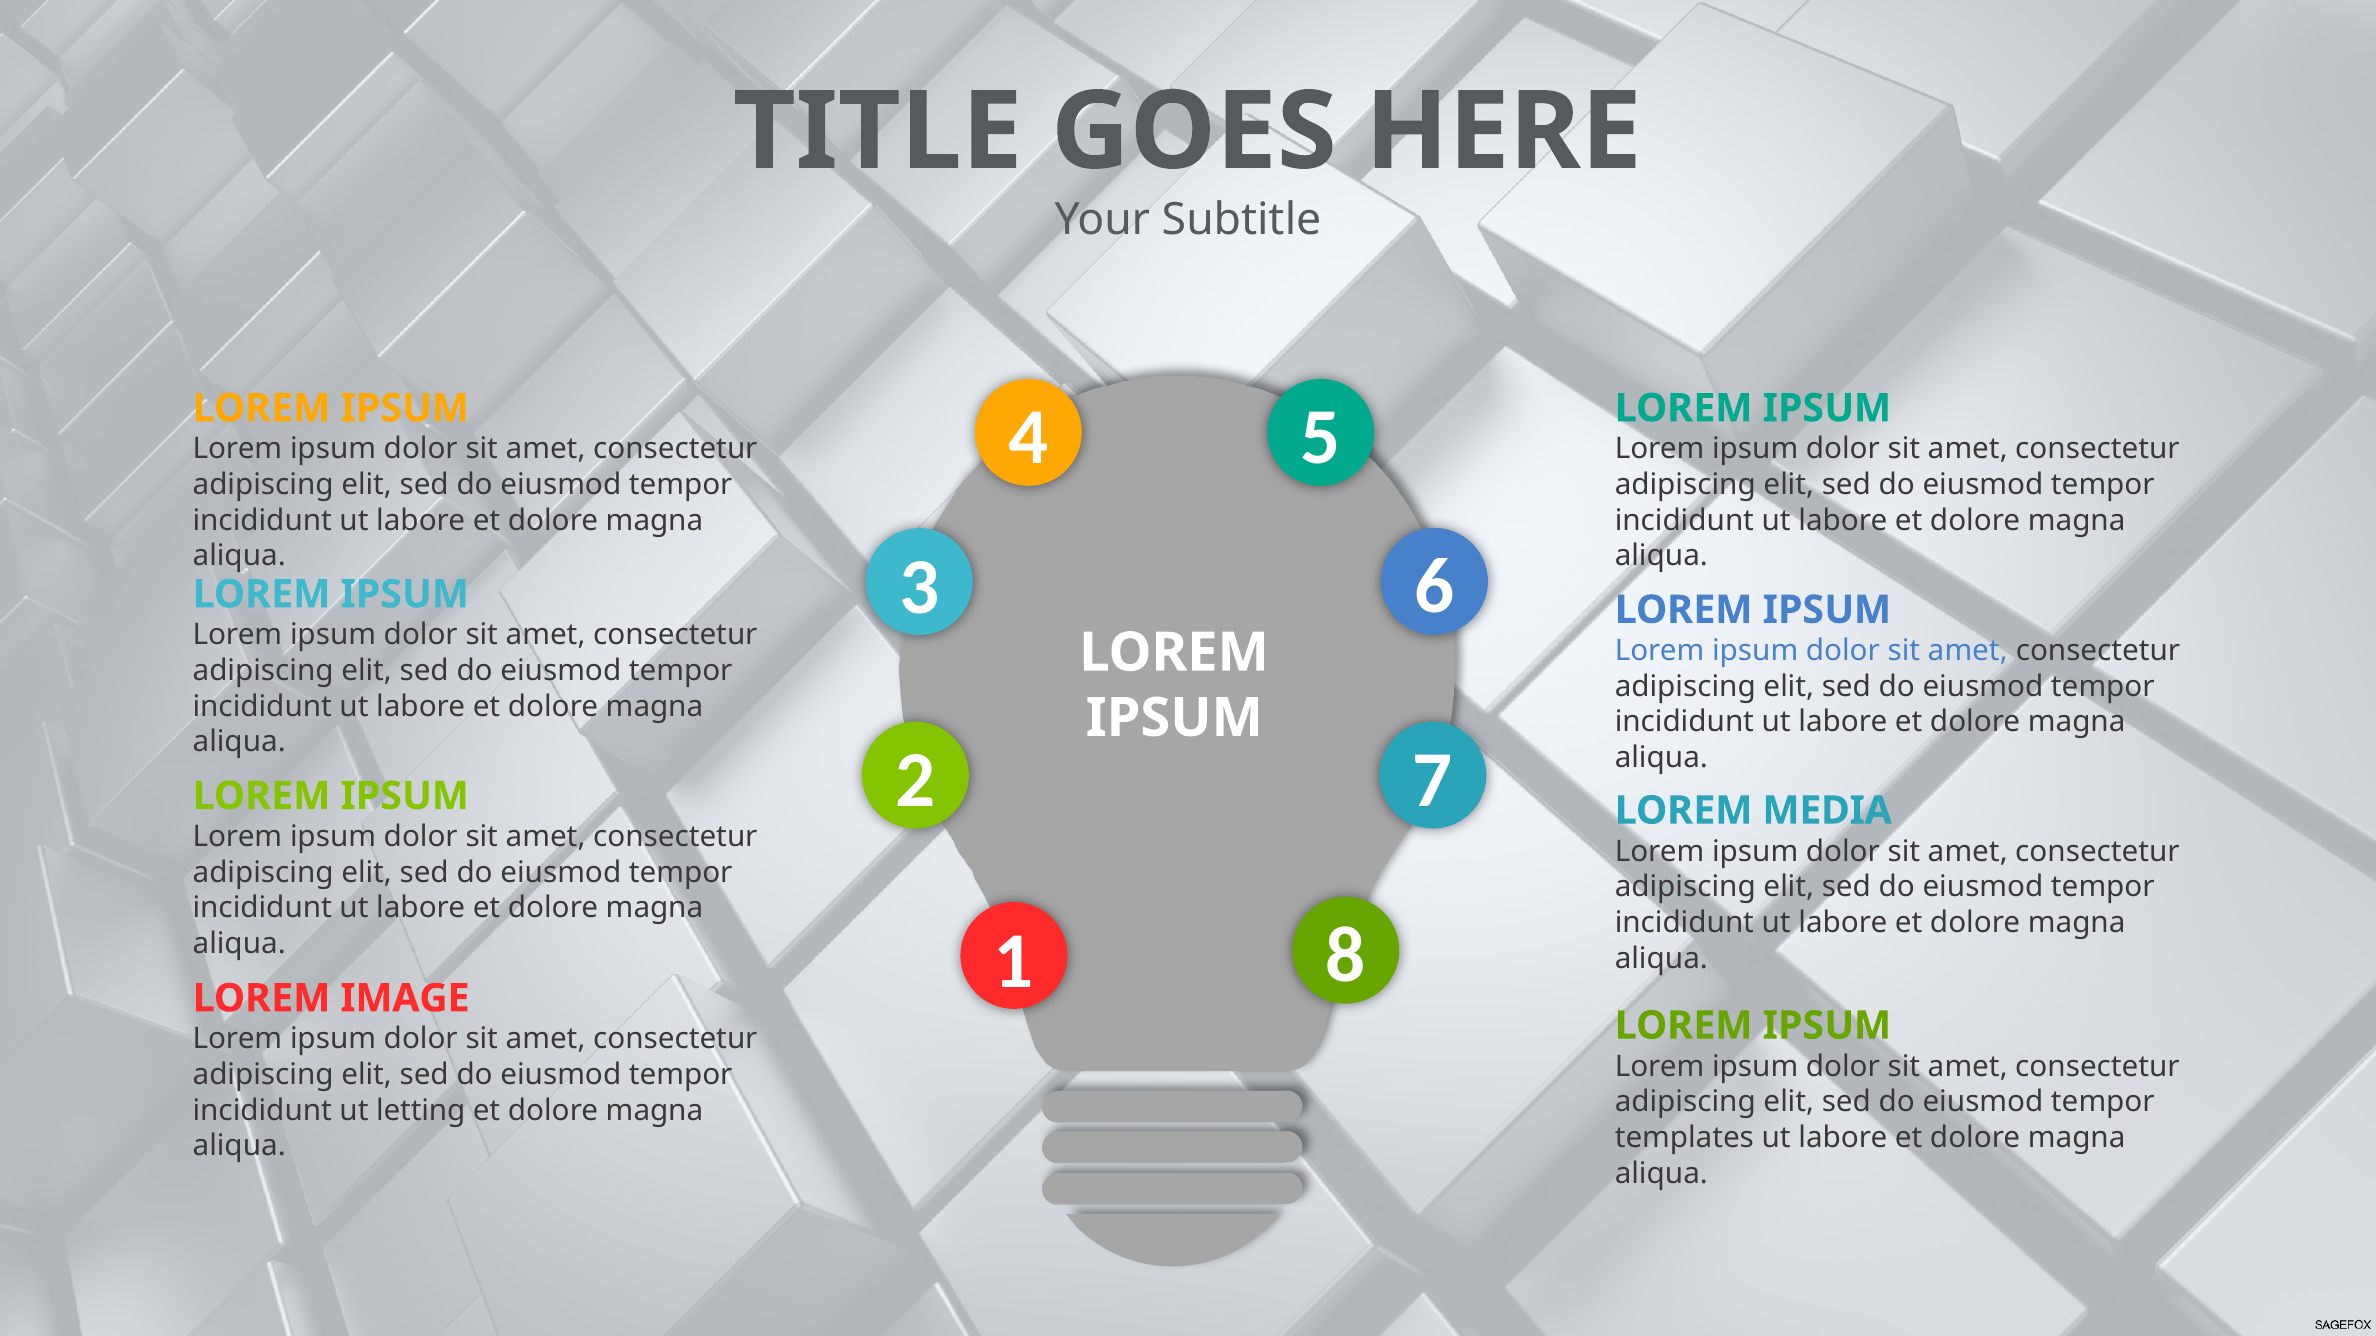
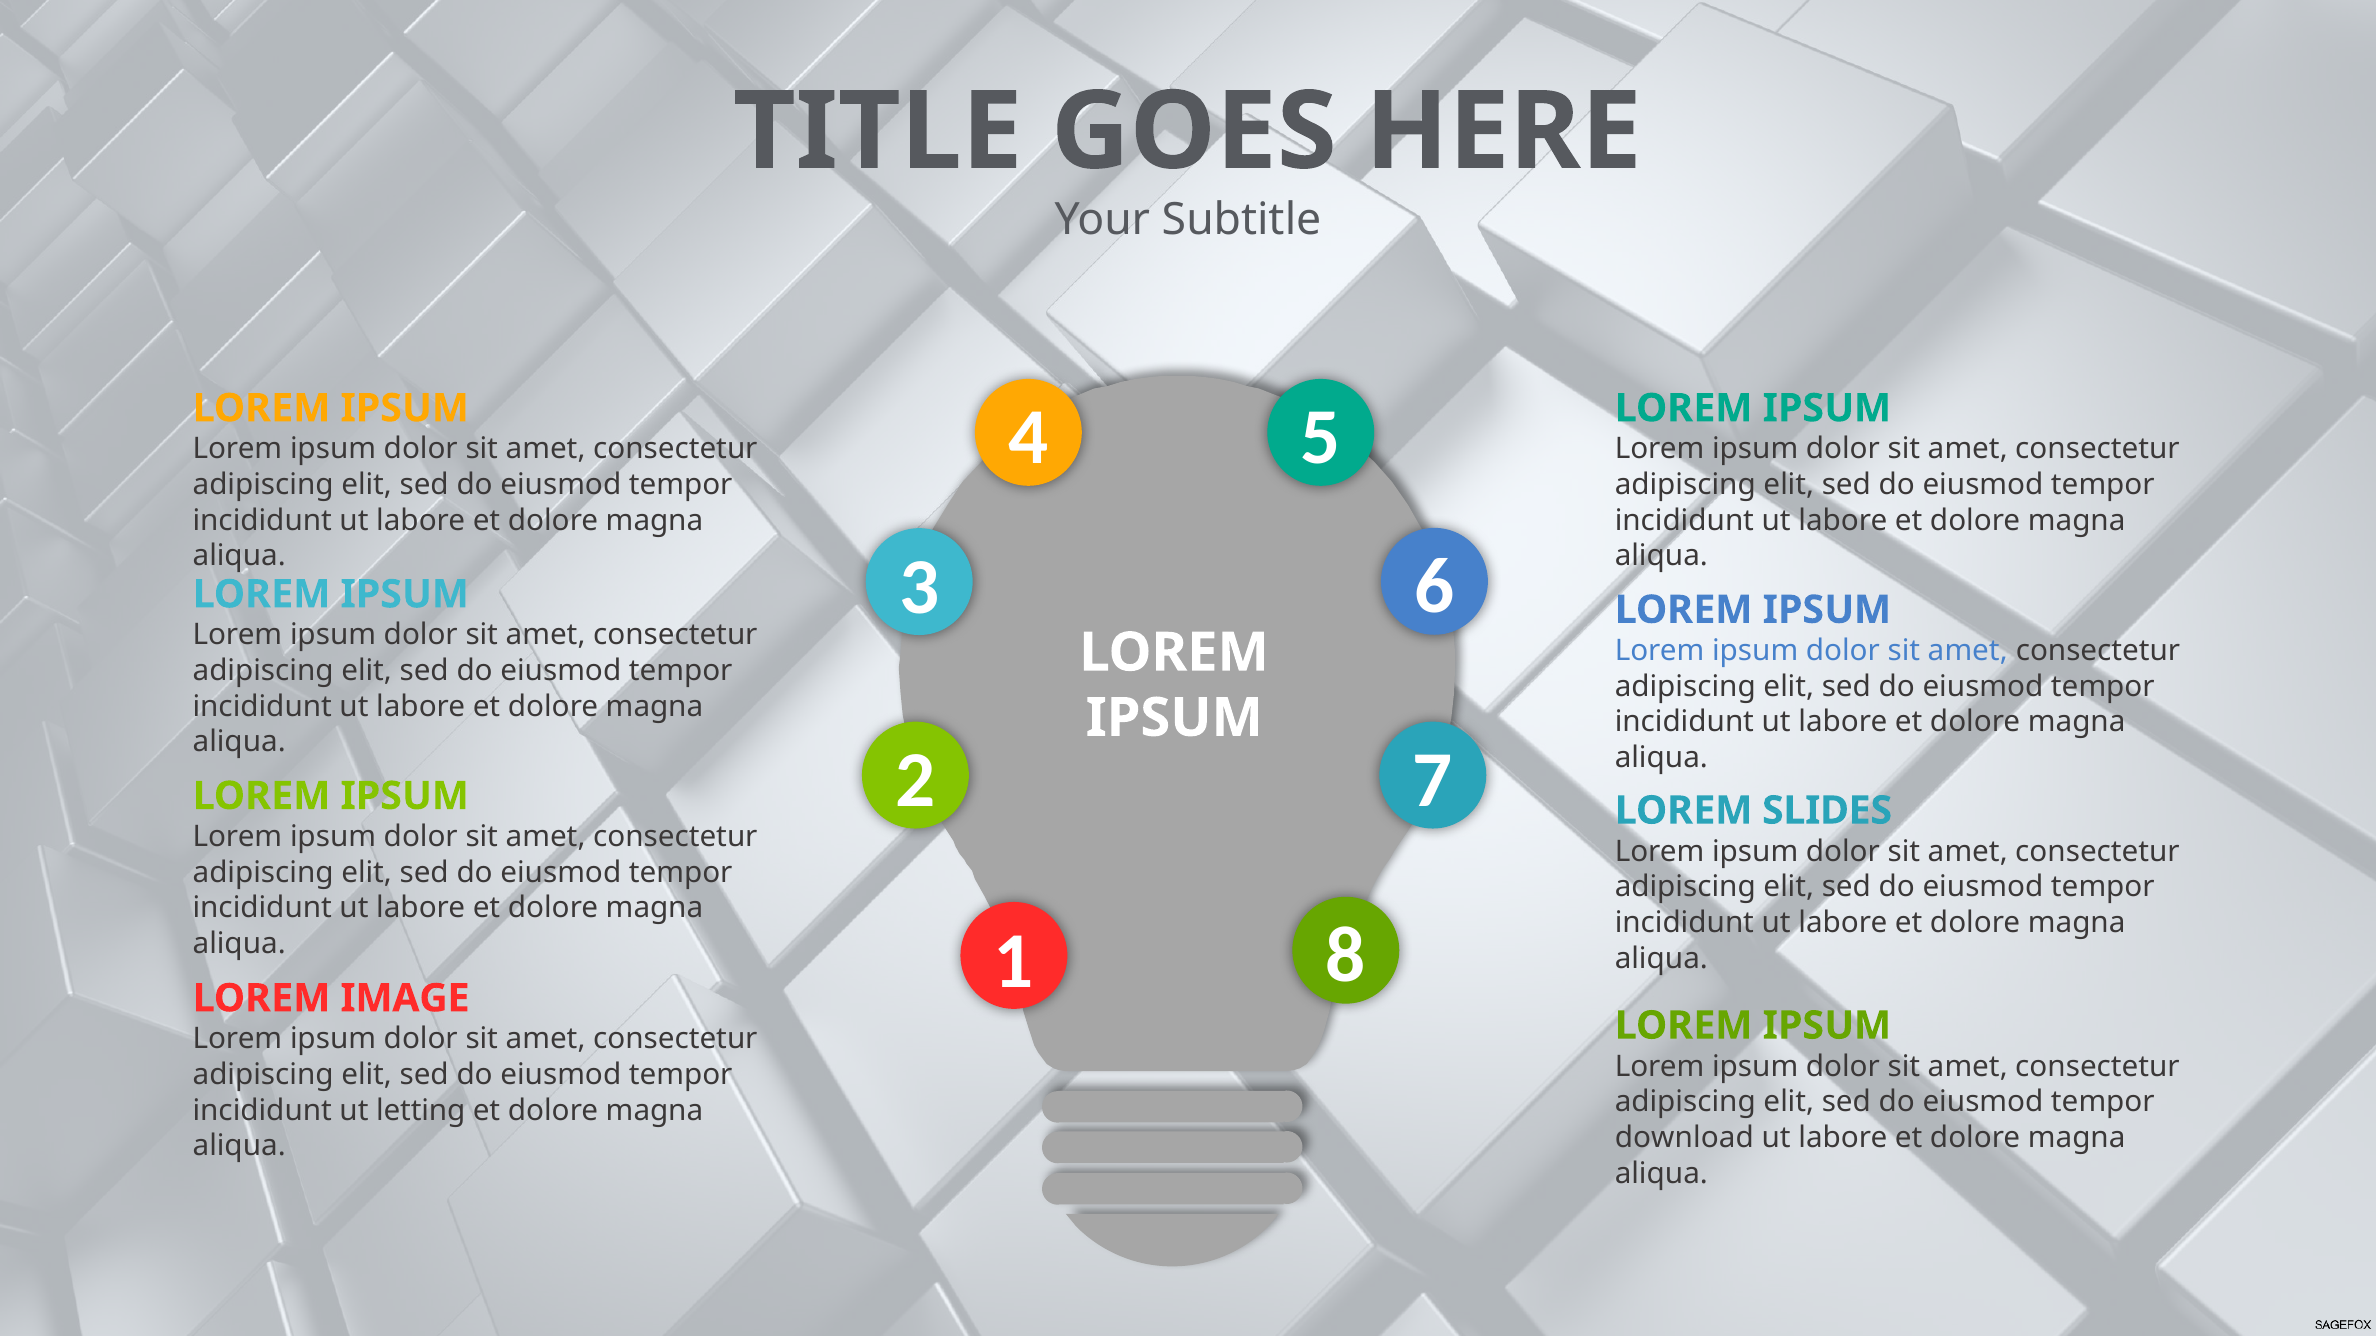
MEDIA: MEDIA -> SLIDES
templates: templates -> download
